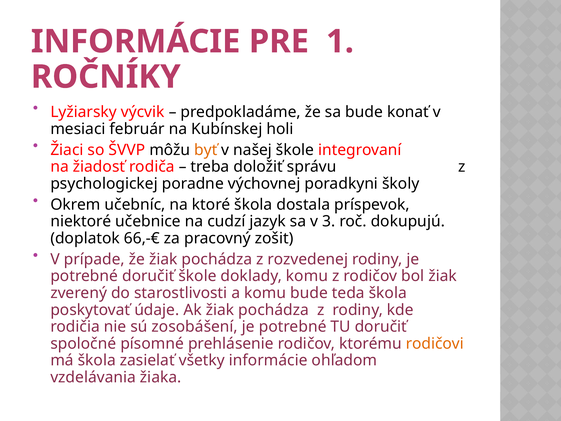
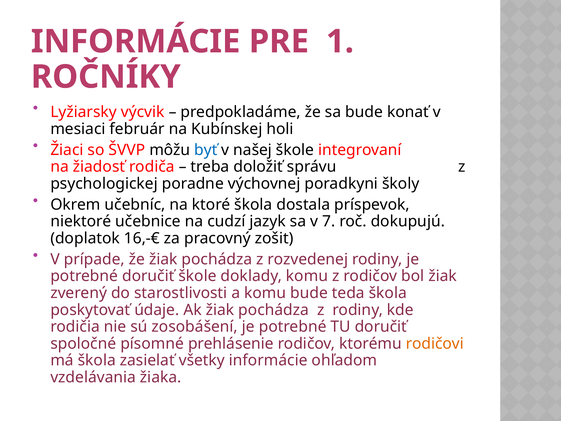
byť colour: orange -> blue
3: 3 -> 7
66,-€: 66,-€ -> 16,-€
